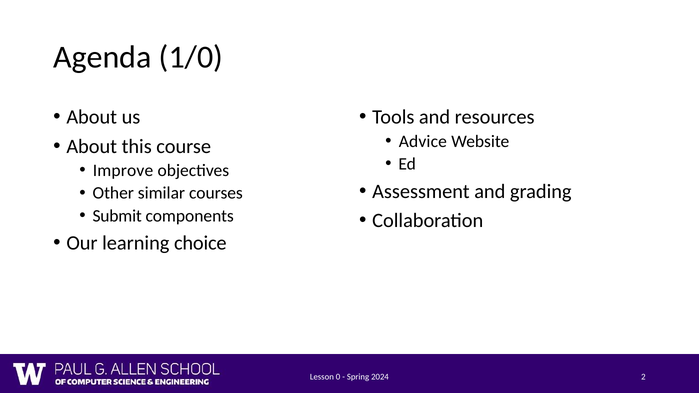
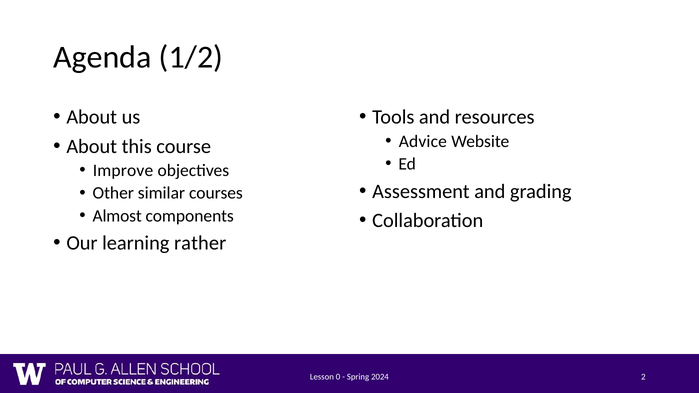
1/0: 1/0 -> 1/2
Submit: Submit -> Almost
choice: choice -> rather
